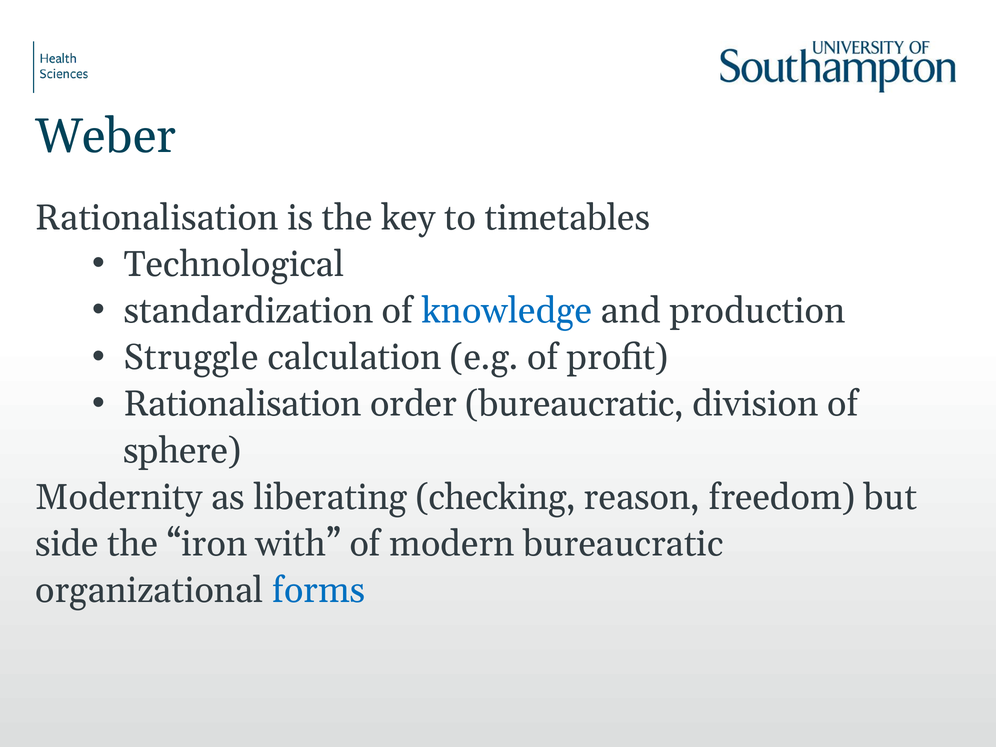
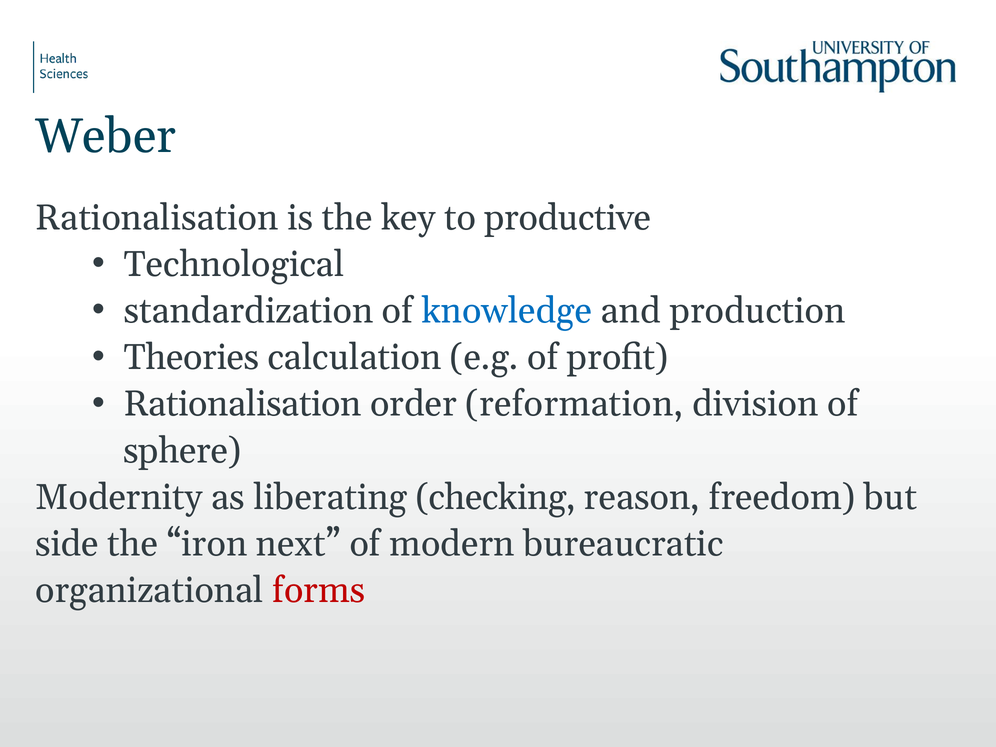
timetables: timetables -> productive
Struggle: Struggle -> Theories
order bureaucratic: bureaucratic -> reformation
with: with -> next
forms colour: blue -> red
